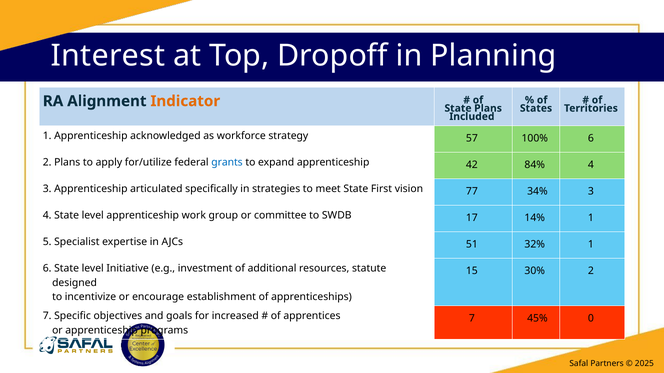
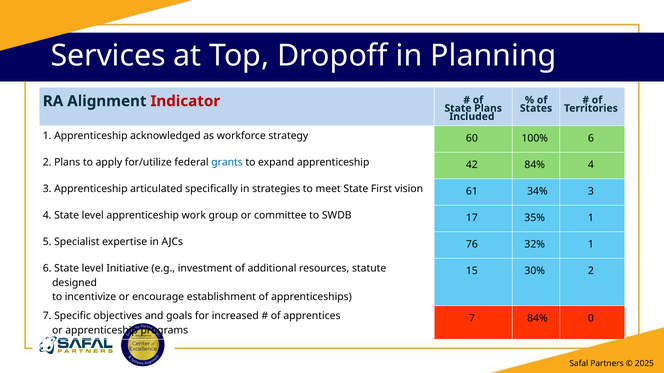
Interest: Interest -> Services
Indicator colour: orange -> red
57: 57 -> 60
77: 77 -> 61
14%: 14% -> 35%
51: 51 -> 76
7 45%: 45% -> 84%
